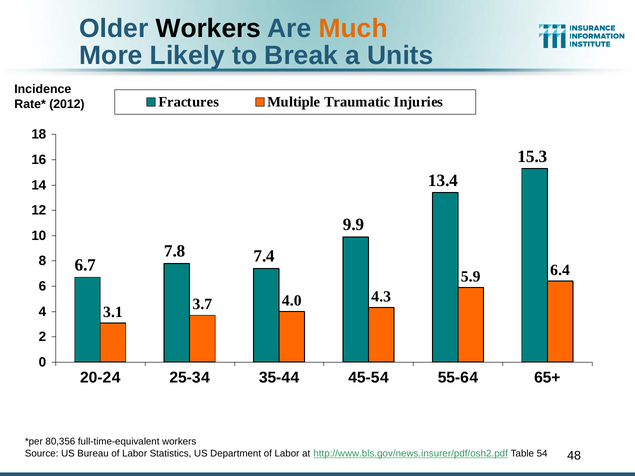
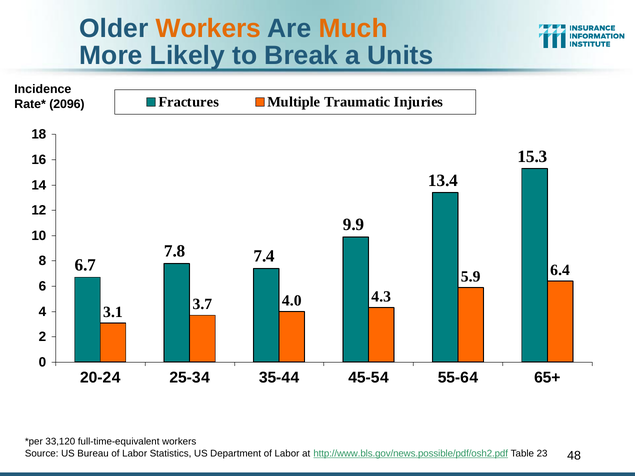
Workers at (208, 28) colour: black -> orange
2012: 2012 -> 2096
80,356: 80,356 -> 33,120
http://www.bls.gov/news.insurer/pdf/osh2.pdf: http://www.bls.gov/news.insurer/pdf/osh2.pdf -> http://www.bls.gov/news.possible/pdf/osh2.pdf
54: 54 -> 23
